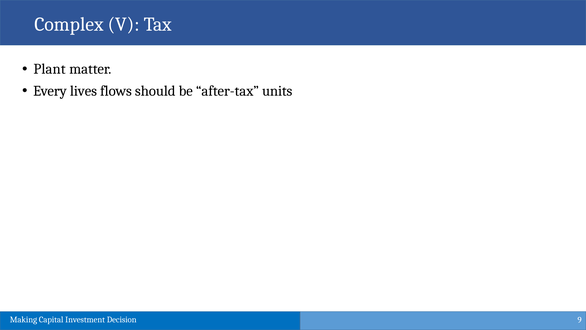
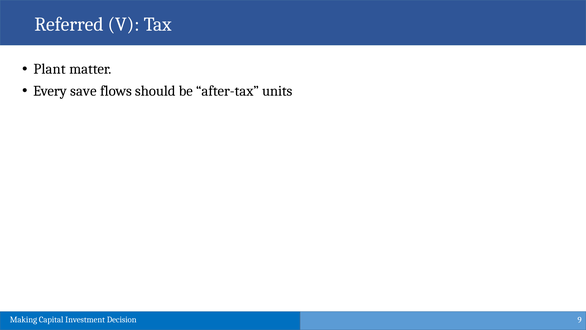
Complex: Complex -> Referred
lives: lives -> save
